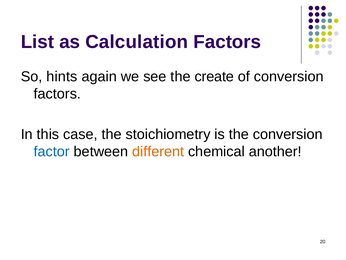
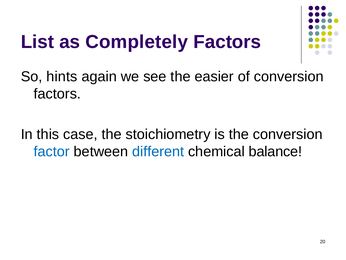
Calculation: Calculation -> Completely
create: create -> easier
different colour: orange -> blue
another: another -> balance
